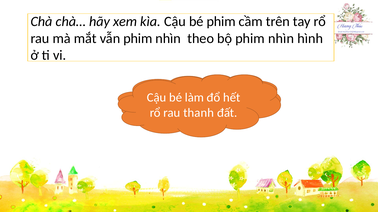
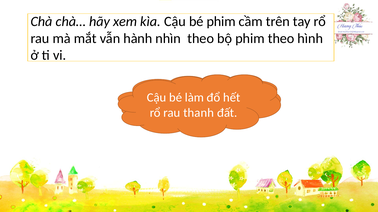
vẫn phim: phim -> hành
bộ phim nhìn: nhìn -> theo
